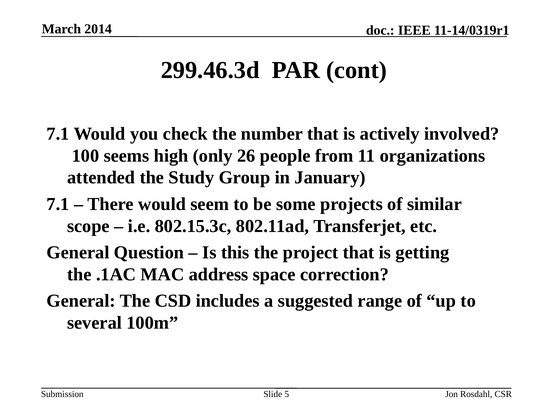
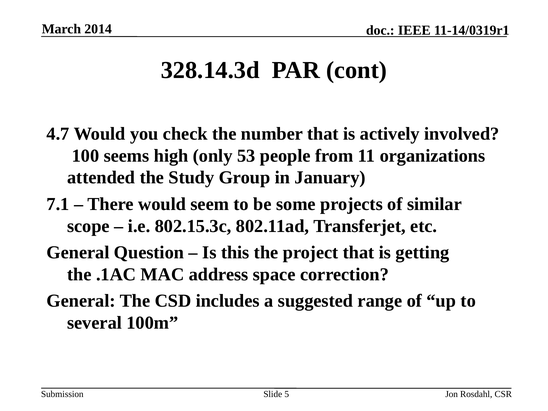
299.46.3d: 299.46.3d -> 328.14.3d
7.1 at (58, 134): 7.1 -> 4.7
26: 26 -> 53
